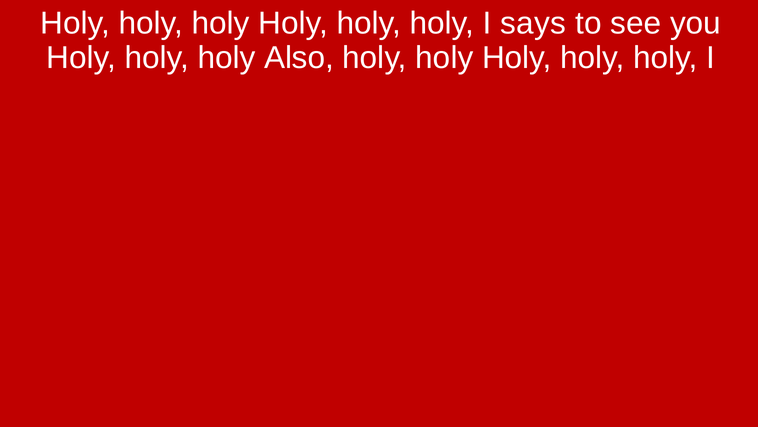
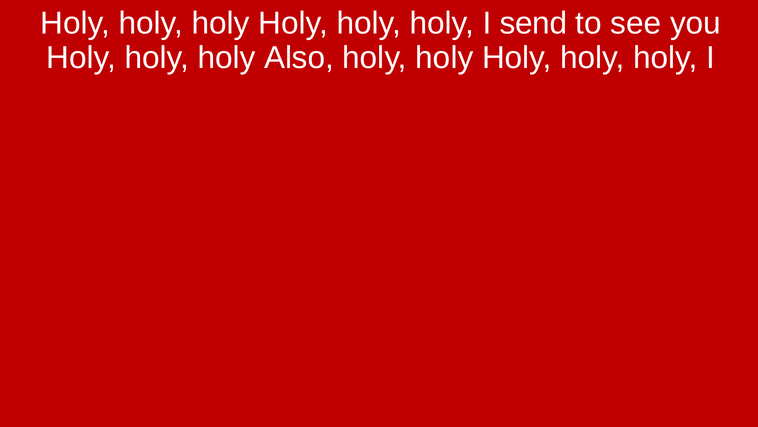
says: says -> send
